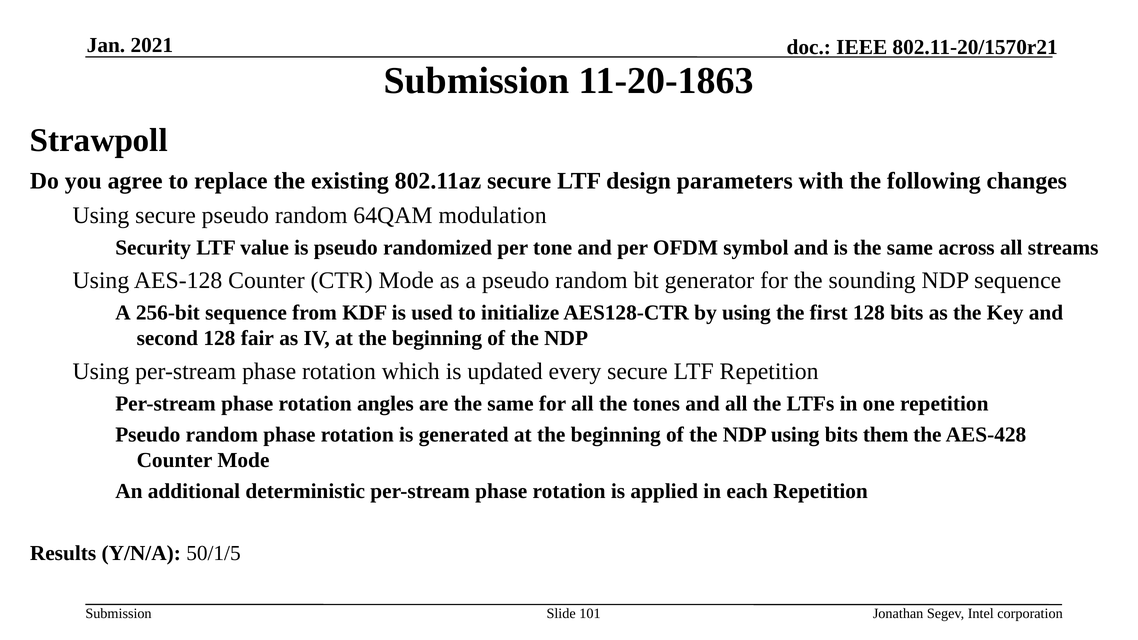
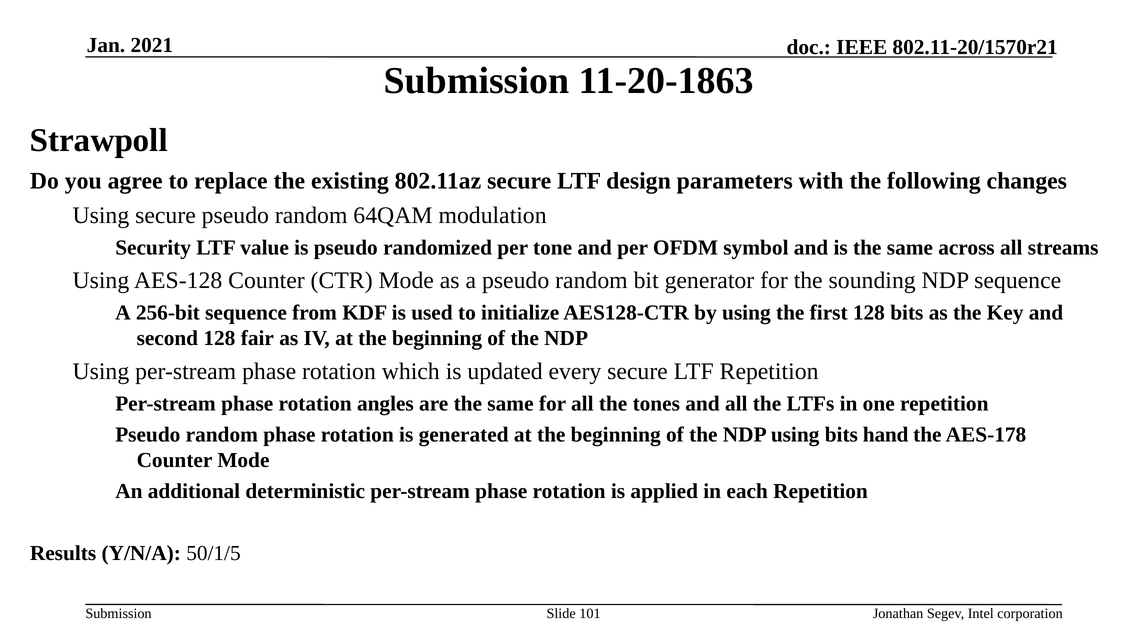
them: them -> hand
AES-428: AES-428 -> AES-178
